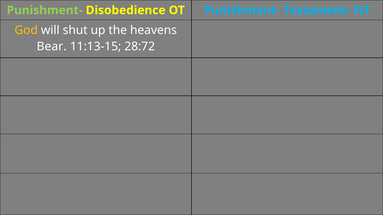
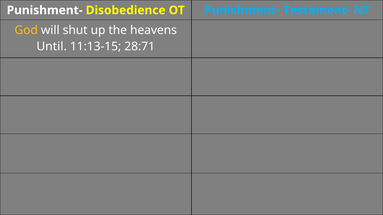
Punishment- at (45, 10) colour: light green -> white
Bear: Bear -> Until
28:72: 28:72 -> 28:71
